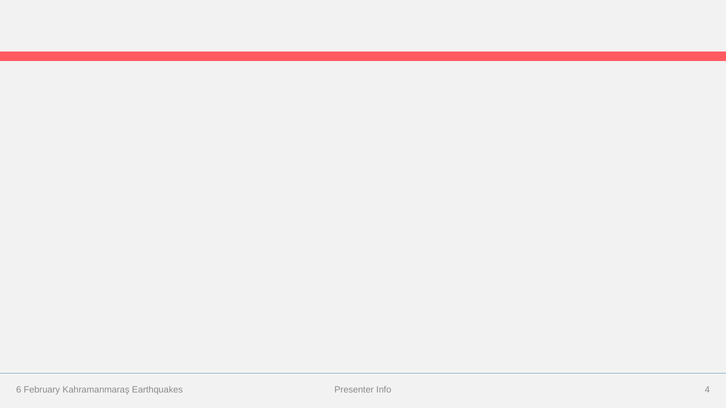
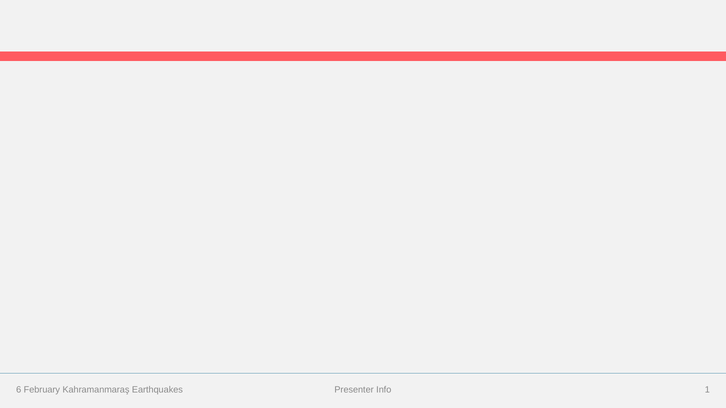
4: 4 -> 1
